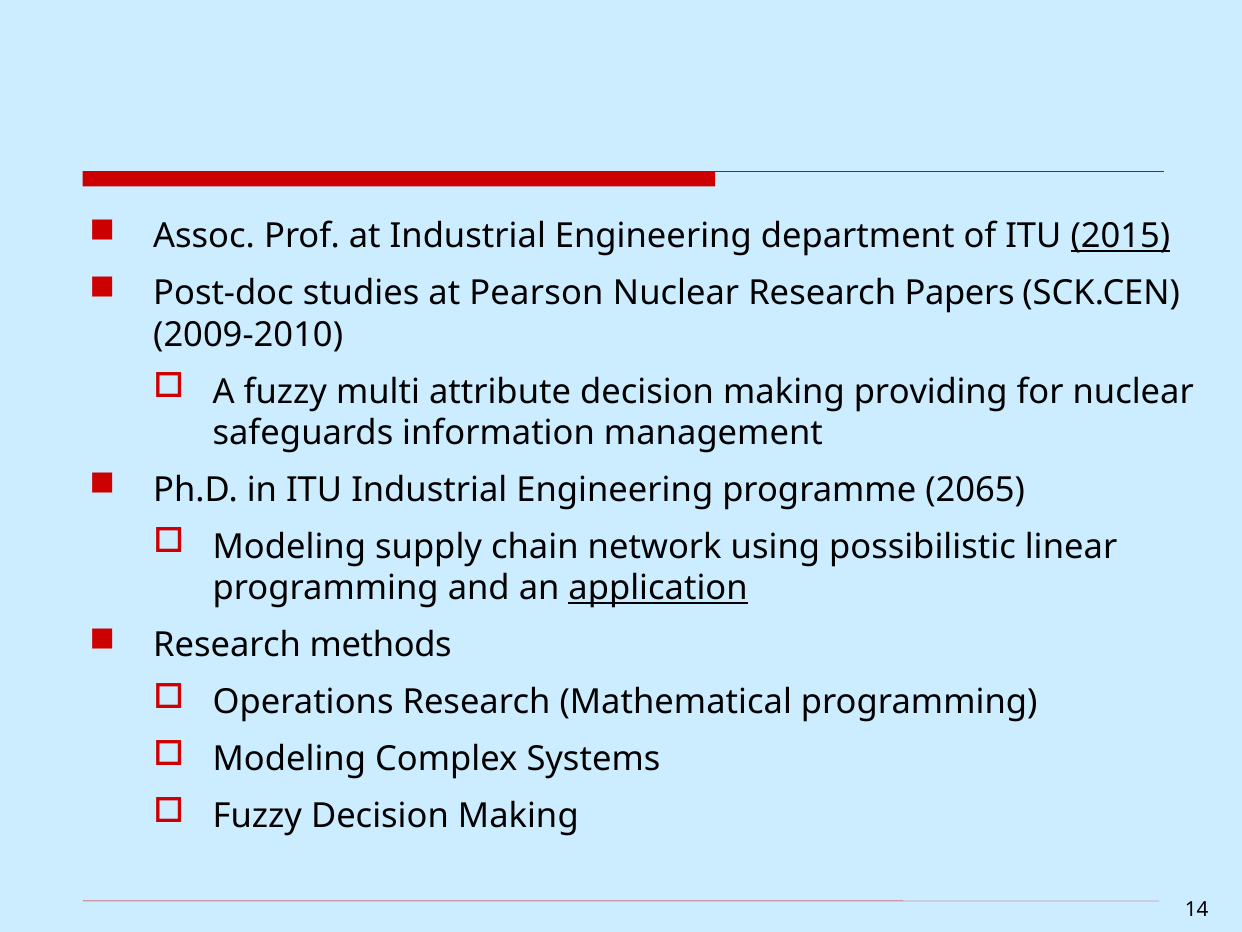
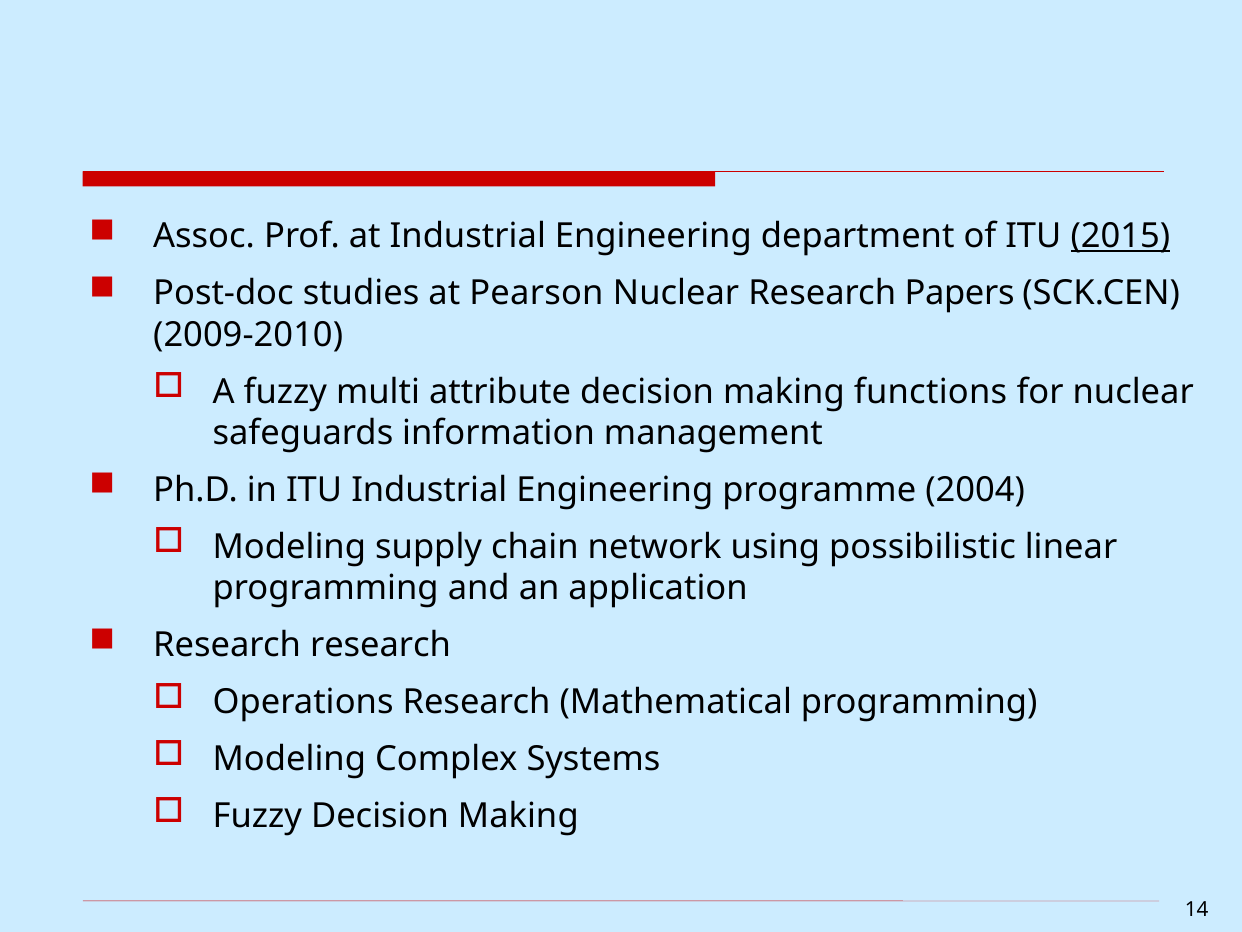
providing: providing -> functions
2065: 2065 -> 2004
application underline: present -> none
Research methods: methods -> research
